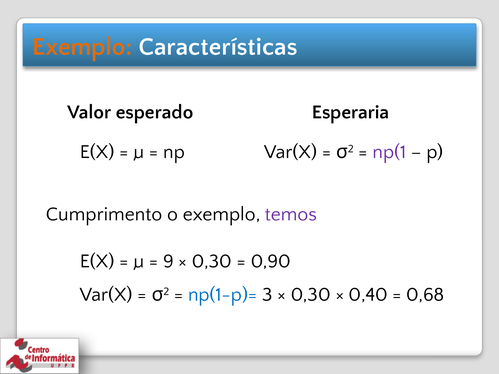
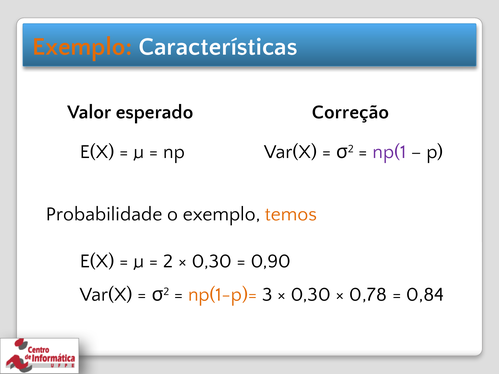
Esperaria: Esperaria -> Correção
Cumprimento: Cumprimento -> Probabilidade
temos colour: purple -> orange
9 at (168, 261): 9 -> 2
np(1-p)= colour: blue -> orange
0,40: 0,40 -> 0,78
0,68: 0,68 -> 0,84
